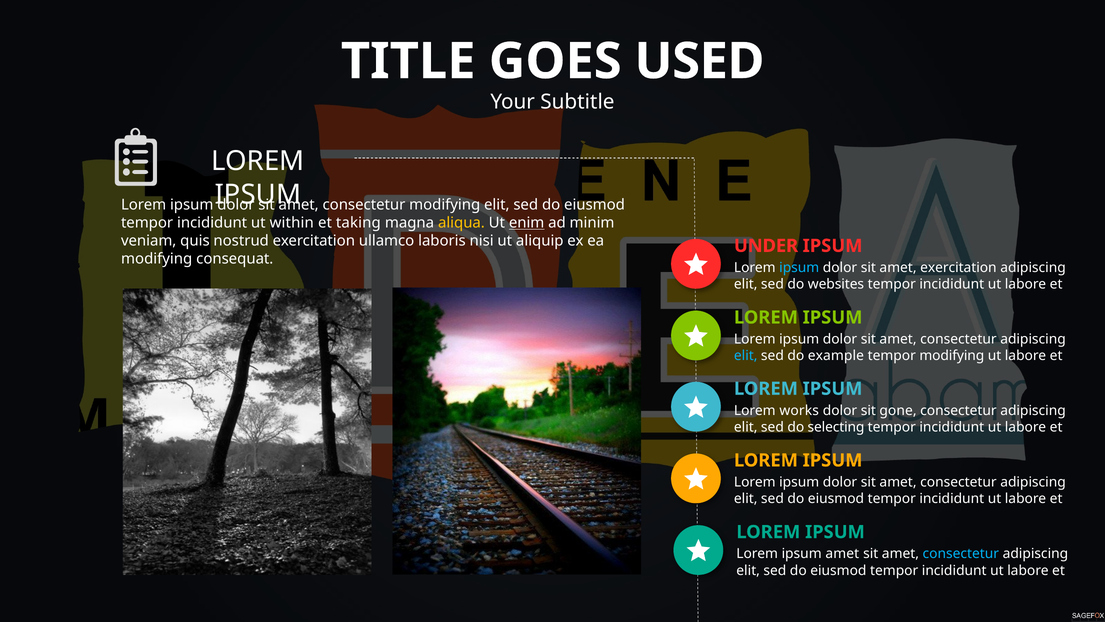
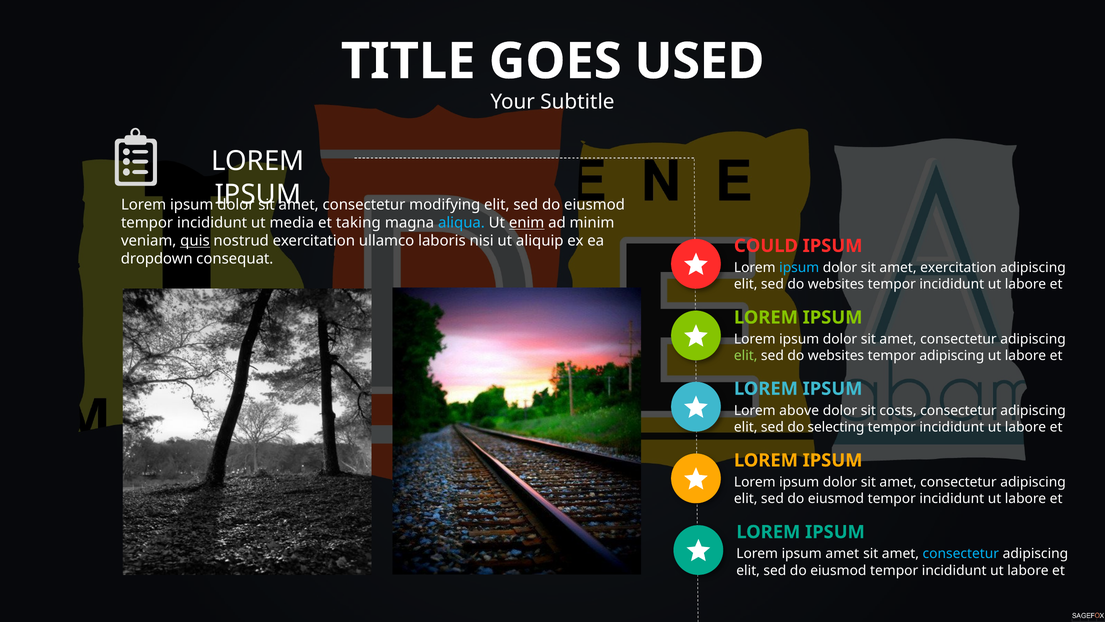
within: within -> media
aliqua colour: yellow -> light blue
quis underline: none -> present
UNDER: UNDER -> COULD
modifying at (157, 259): modifying -> dropdown
elit at (746, 356) colour: light blue -> light green
example at (836, 356): example -> websites
tempor modifying: modifying -> adipiscing
works: works -> above
gone: gone -> costs
